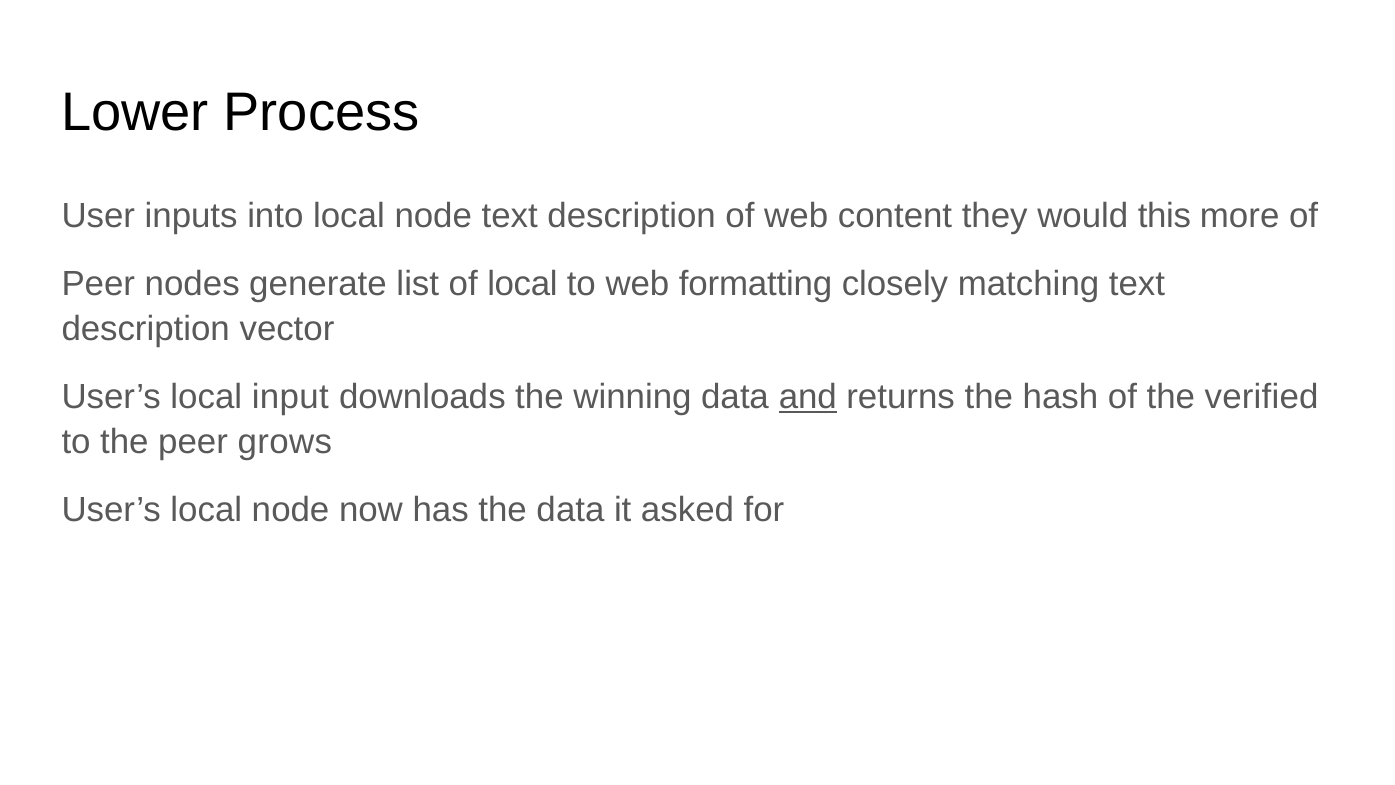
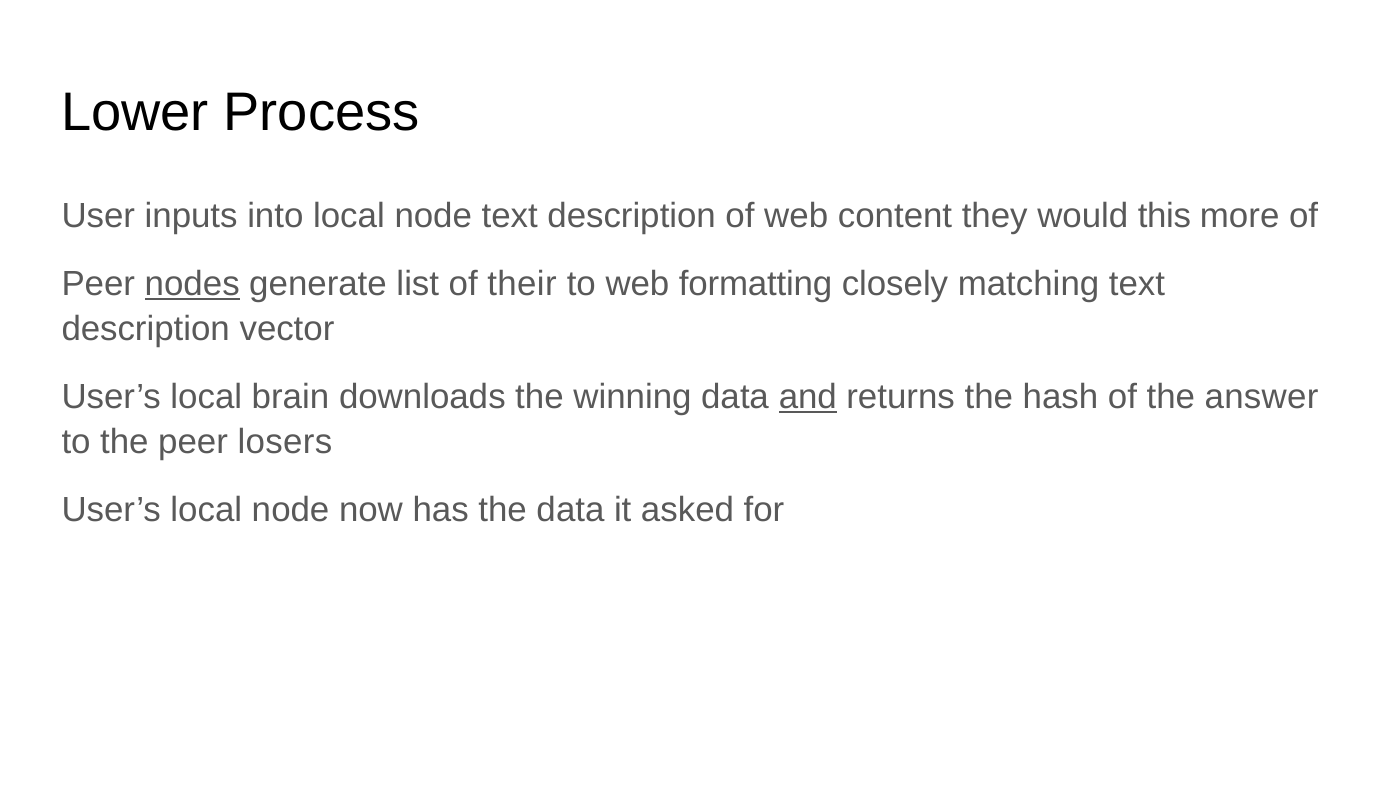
nodes underline: none -> present
of local: local -> their
input: input -> brain
verified: verified -> answer
grows: grows -> losers
